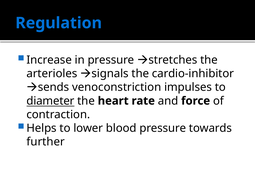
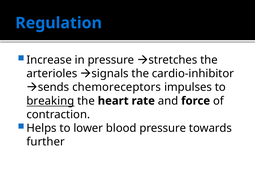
venoconstriction: venoconstriction -> chemoreceptors
diameter: diameter -> breaking
